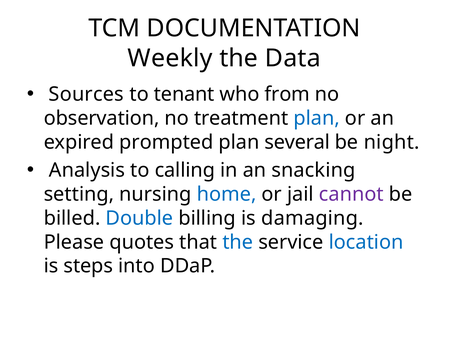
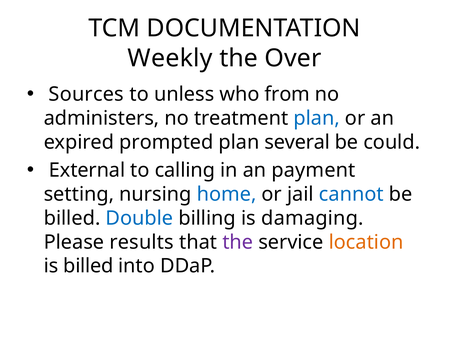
Data: Data -> Over
tenant: tenant -> unless
observation: observation -> administers
night: night -> could
Analysis: Analysis -> External
snacking: snacking -> payment
cannot colour: purple -> blue
quotes: quotes -> results
the at (238, 242) colour: blue -> purple
location colour: blue -> orange
is steps: steps -> billed
